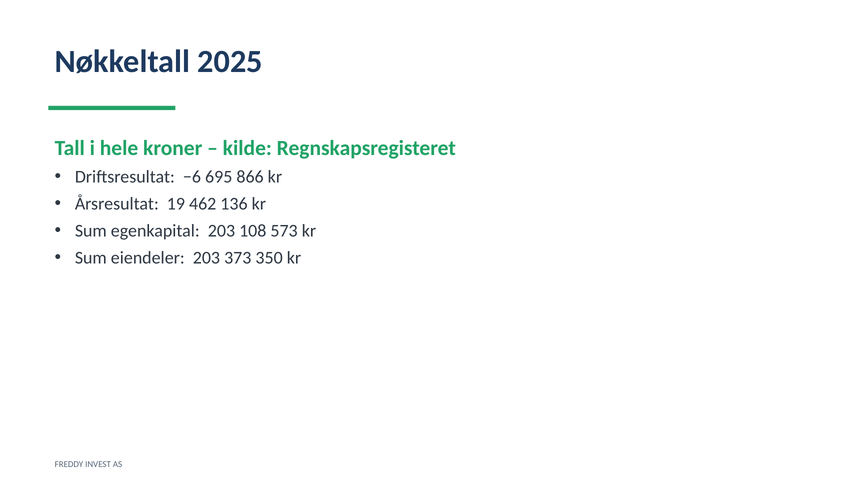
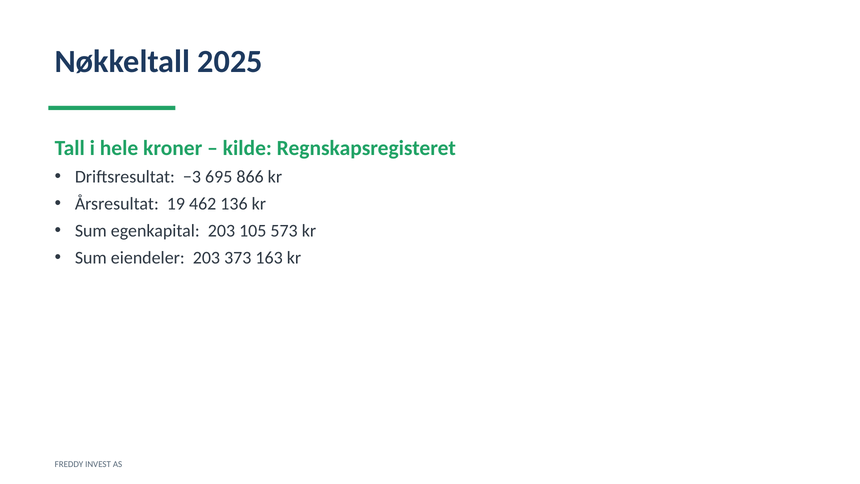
−6: −6 -> −3
108: 108 -> 105
350: 350 -> 163
